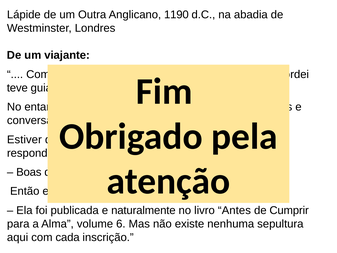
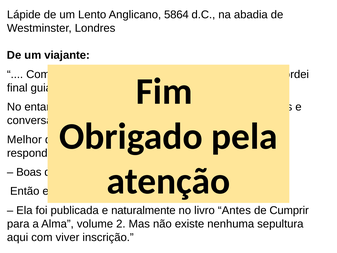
Outra: Outra -> Lento
1190: 1190 -> 5864
teve: teve -> final
Estiver: Estiver -> Melhor
6: 6 -> 2
cada: cada -> viver
